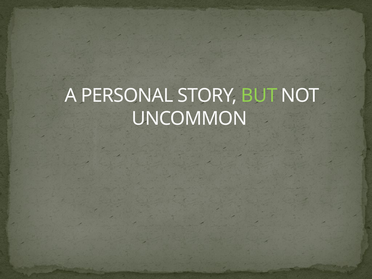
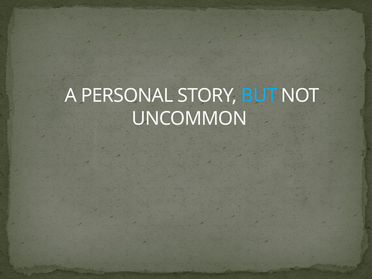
BUT colour: light green -> light blue
